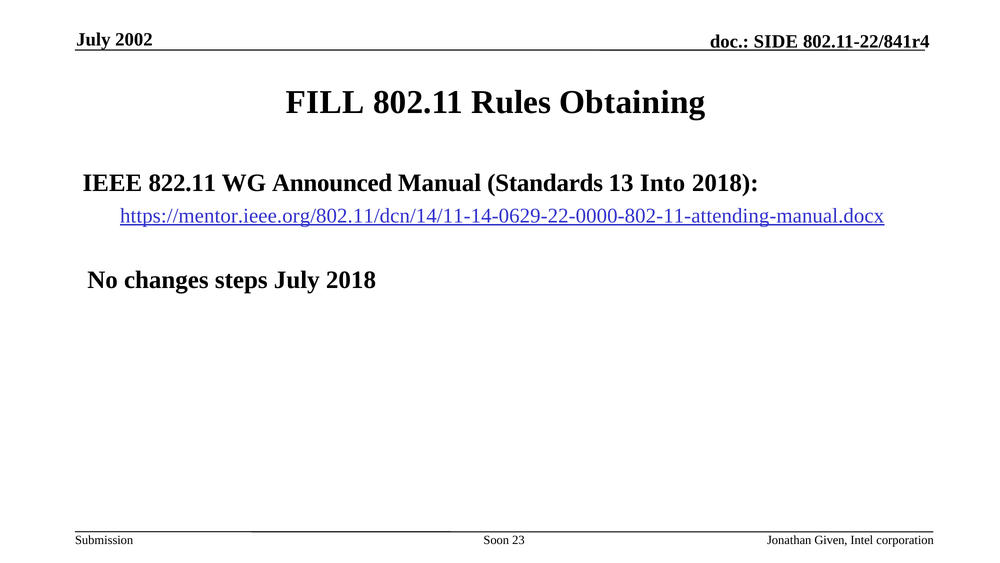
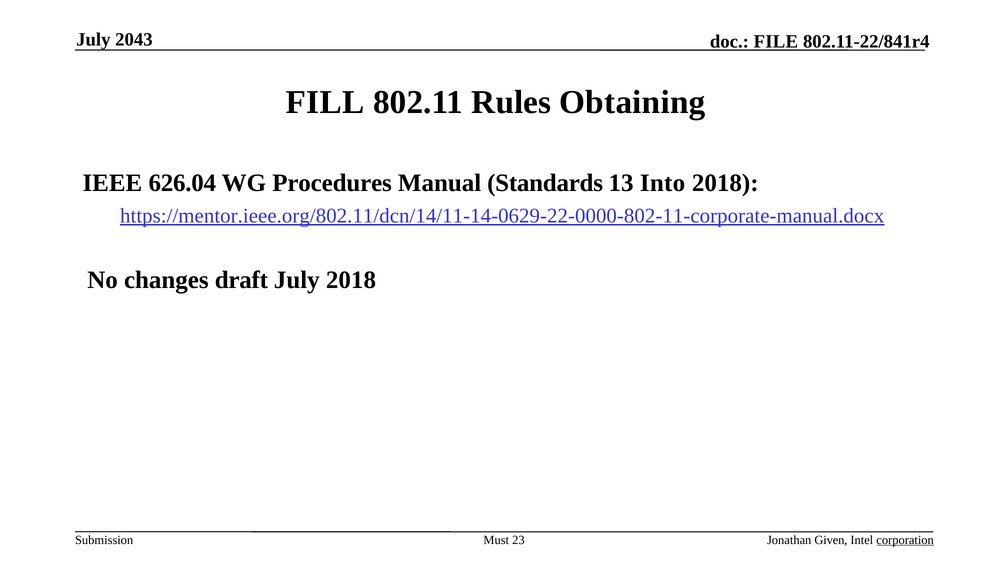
2002: 2002 -> 2043
SIDE: SIDE -> FILE
822.11: 822.11 -> 626.04
Announced: Announced -> Procedures
https://mentor.ieee.org/802.11/dcn/14/11-14-0629-22-0000-802-11-attending-manual.docx: https://mentor.ieee.org/802.11/dcn/14/11-14-0629-22-0000-802-11-attending-manual.docx -> https://mentor.ieee.org/802.11/dcn/14/11-14-0629-22-0000-802-11-corporate-manual.docx
steps: steps -> draft
Soon: Soon -> Must
corporation underline: none -> present
